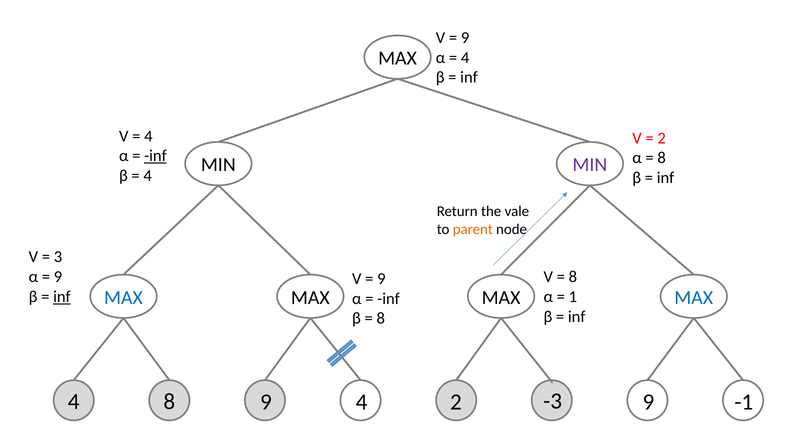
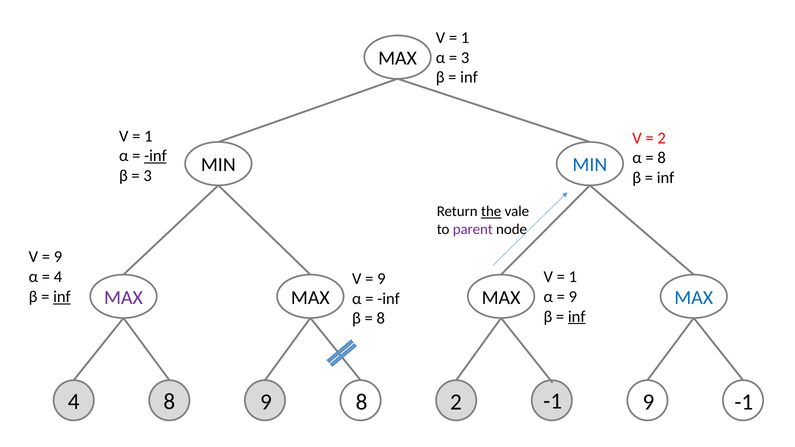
9 at (465, 38): 9 -> 1
4 at (465, 58): 4 -> 3
4 at (148, 136): 4 -> 1
MIN at (590, 165) colour: purple -> blue
4 at (148, 176): 4 -> 3
the underline: none -> present
parent colour: orange -> purple
3 at (58, 257): 3 -> 9
9 at (58, 277): 9 -> 4
8 at (573, 277): 8 -> 1
MAX at (123, 298) colour: blue -> purple
1 at (573, 297): 1 -> 9
inf at (577, 317) underline: none -> present
9 4: 4 -> 8
2 -3: -3 -> -1
